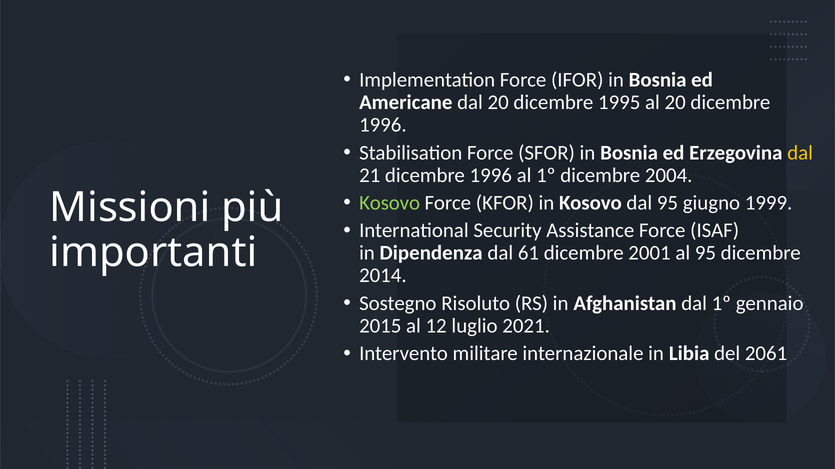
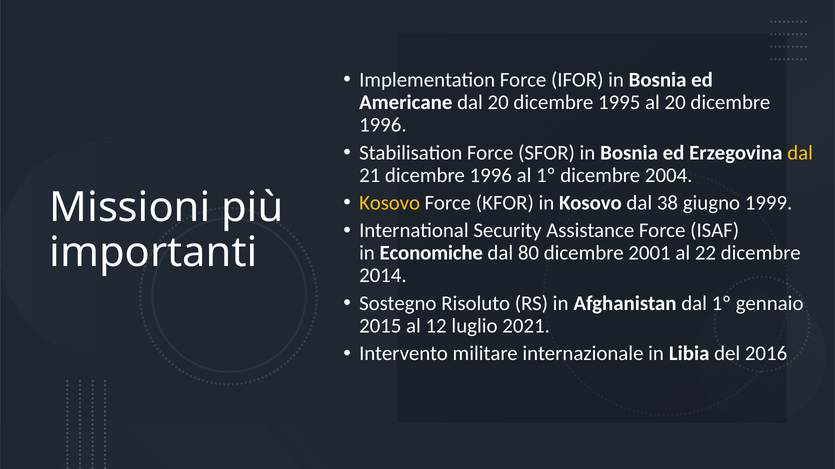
Kosovo at (390, 203) colour: light green -> yellow
dal 95: 95 -> 38
Dipendenza: Dipendenza -> Economiche
61: 61 -> 80
al 95: 95 -> 22
2061: 2061 -> 2016
